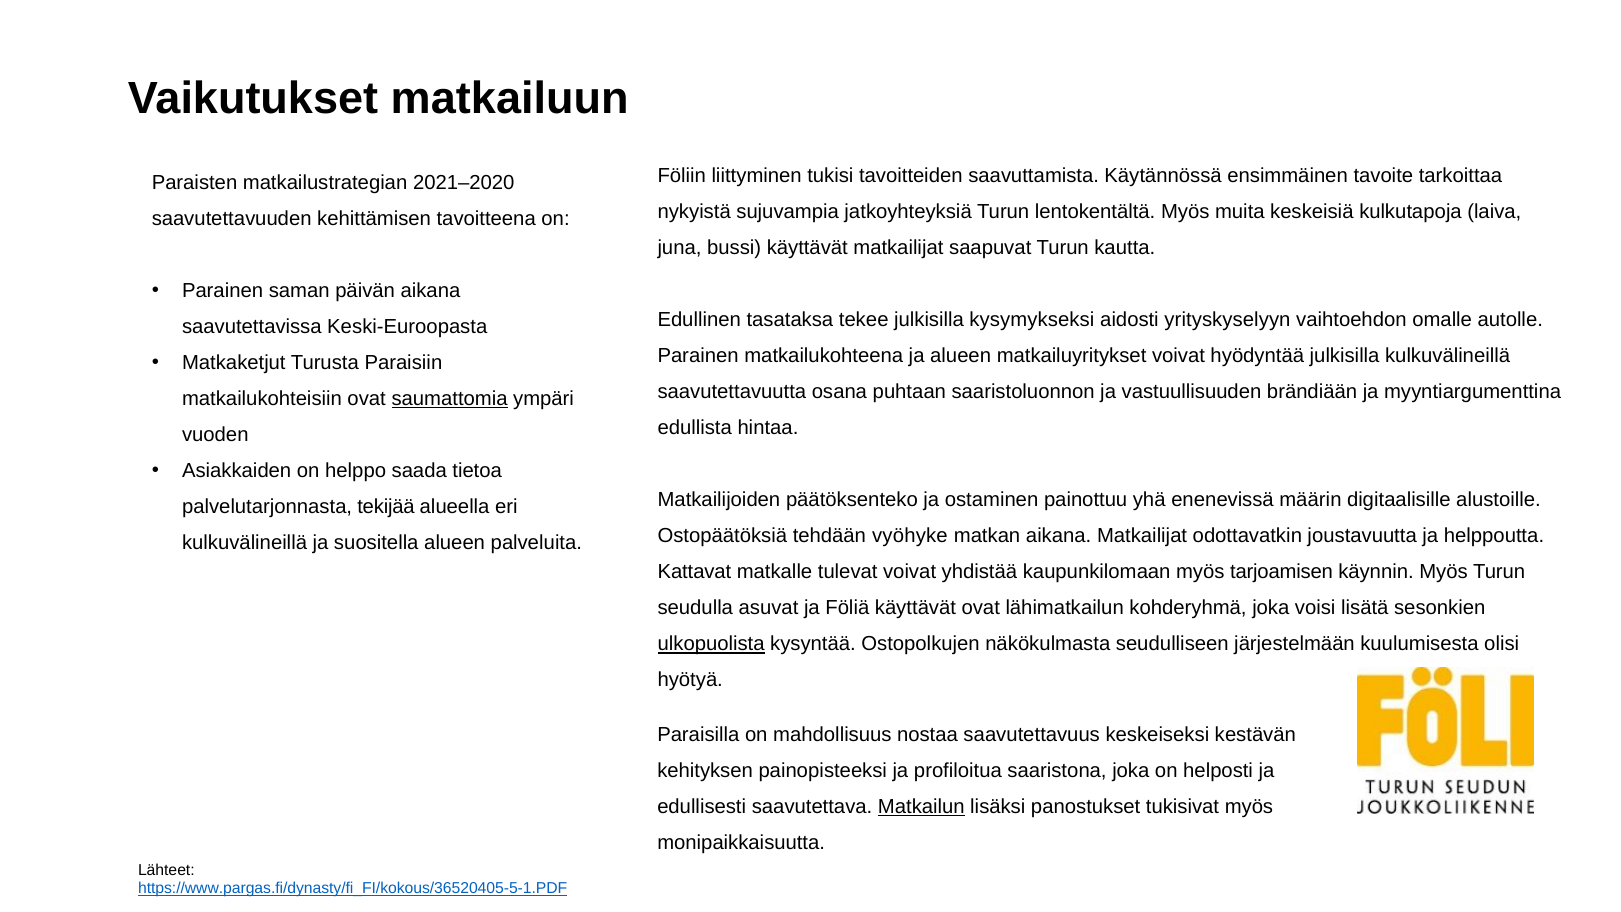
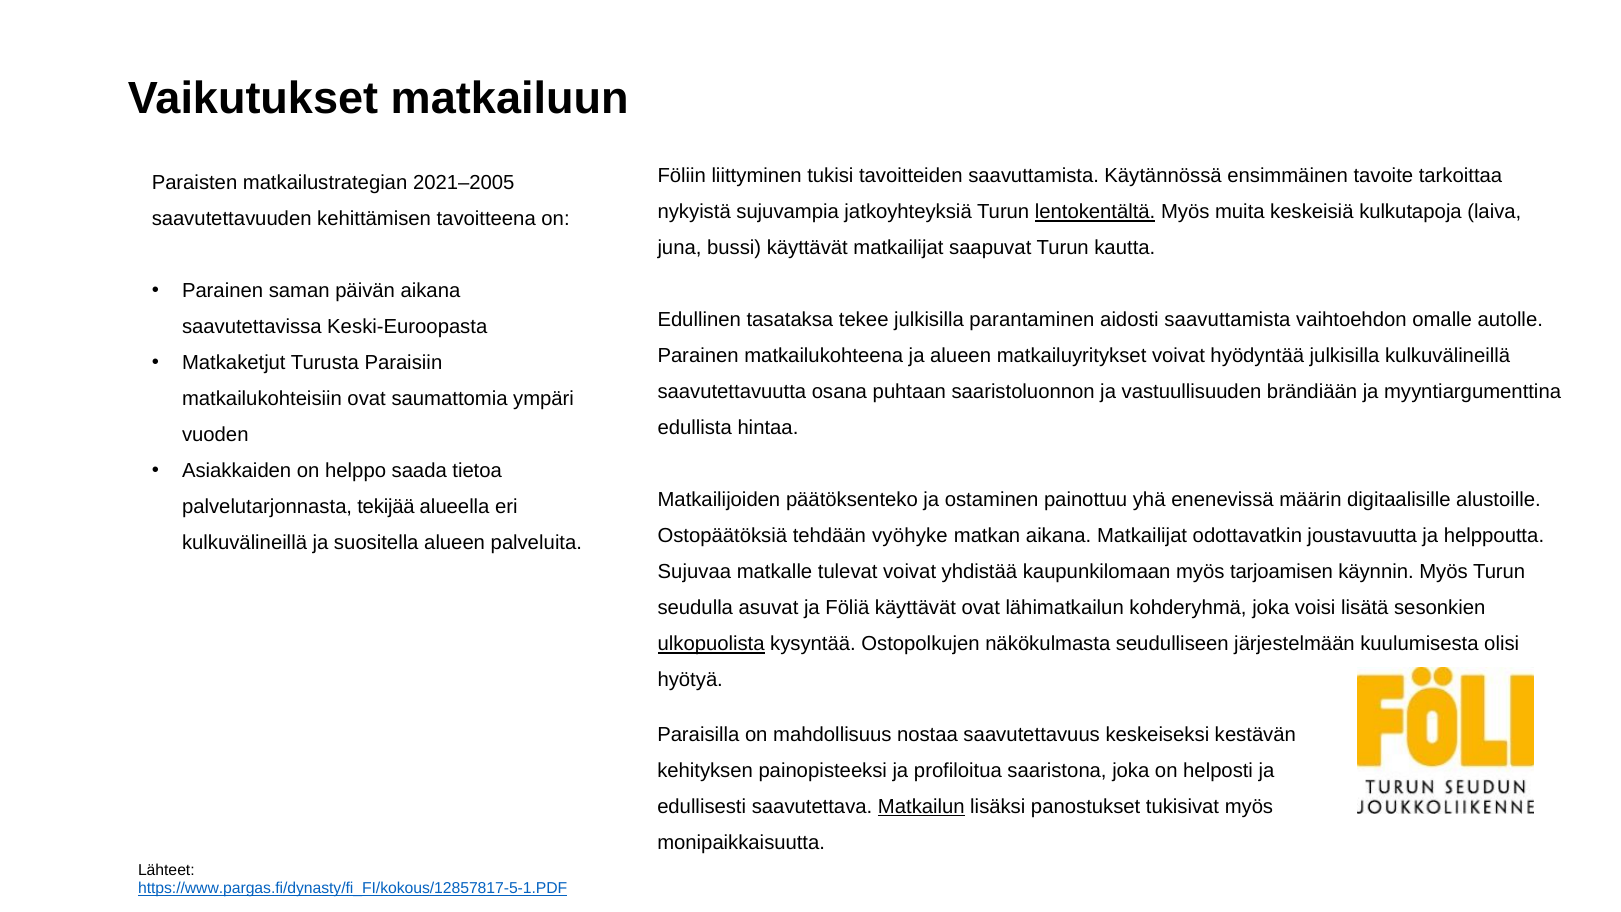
2021–2020: 2021–2020 -> 2021–2005
lentokentältä underline: none -> present
kysymykseksi: kysymykseksi -> parantaminen
aidosti yrityskyselyyn: yrityskyselyyn -> saavuttamista
saumattomia underline: present -> none
Kattavat: Kattavat -> Sujuvaa
https://www.pargas.fi/dynasty/fi_FI/kokous/36520405-5-1.PDF: https://www.pargas.fi/dynasty/fi_FI/kokous/36520405-5-1.PDF -> https://www.pargas.fi/dynasty/fi_FI/kokous/12857817-5-1.PDF
